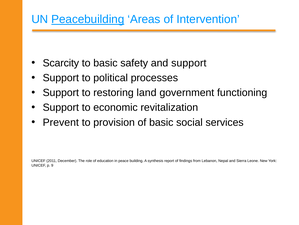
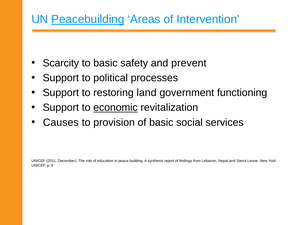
and support: support -> prevent
economic underline: none -> present
Prevent: Prevent -> Causes
